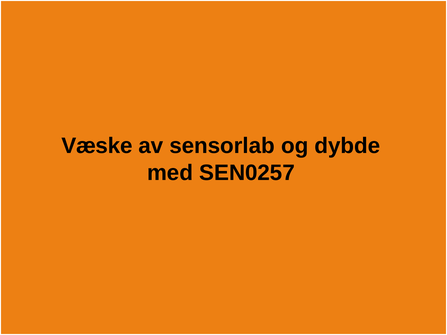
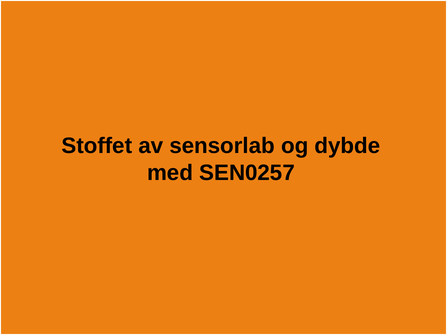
Væske: Væske -> Stoffet
